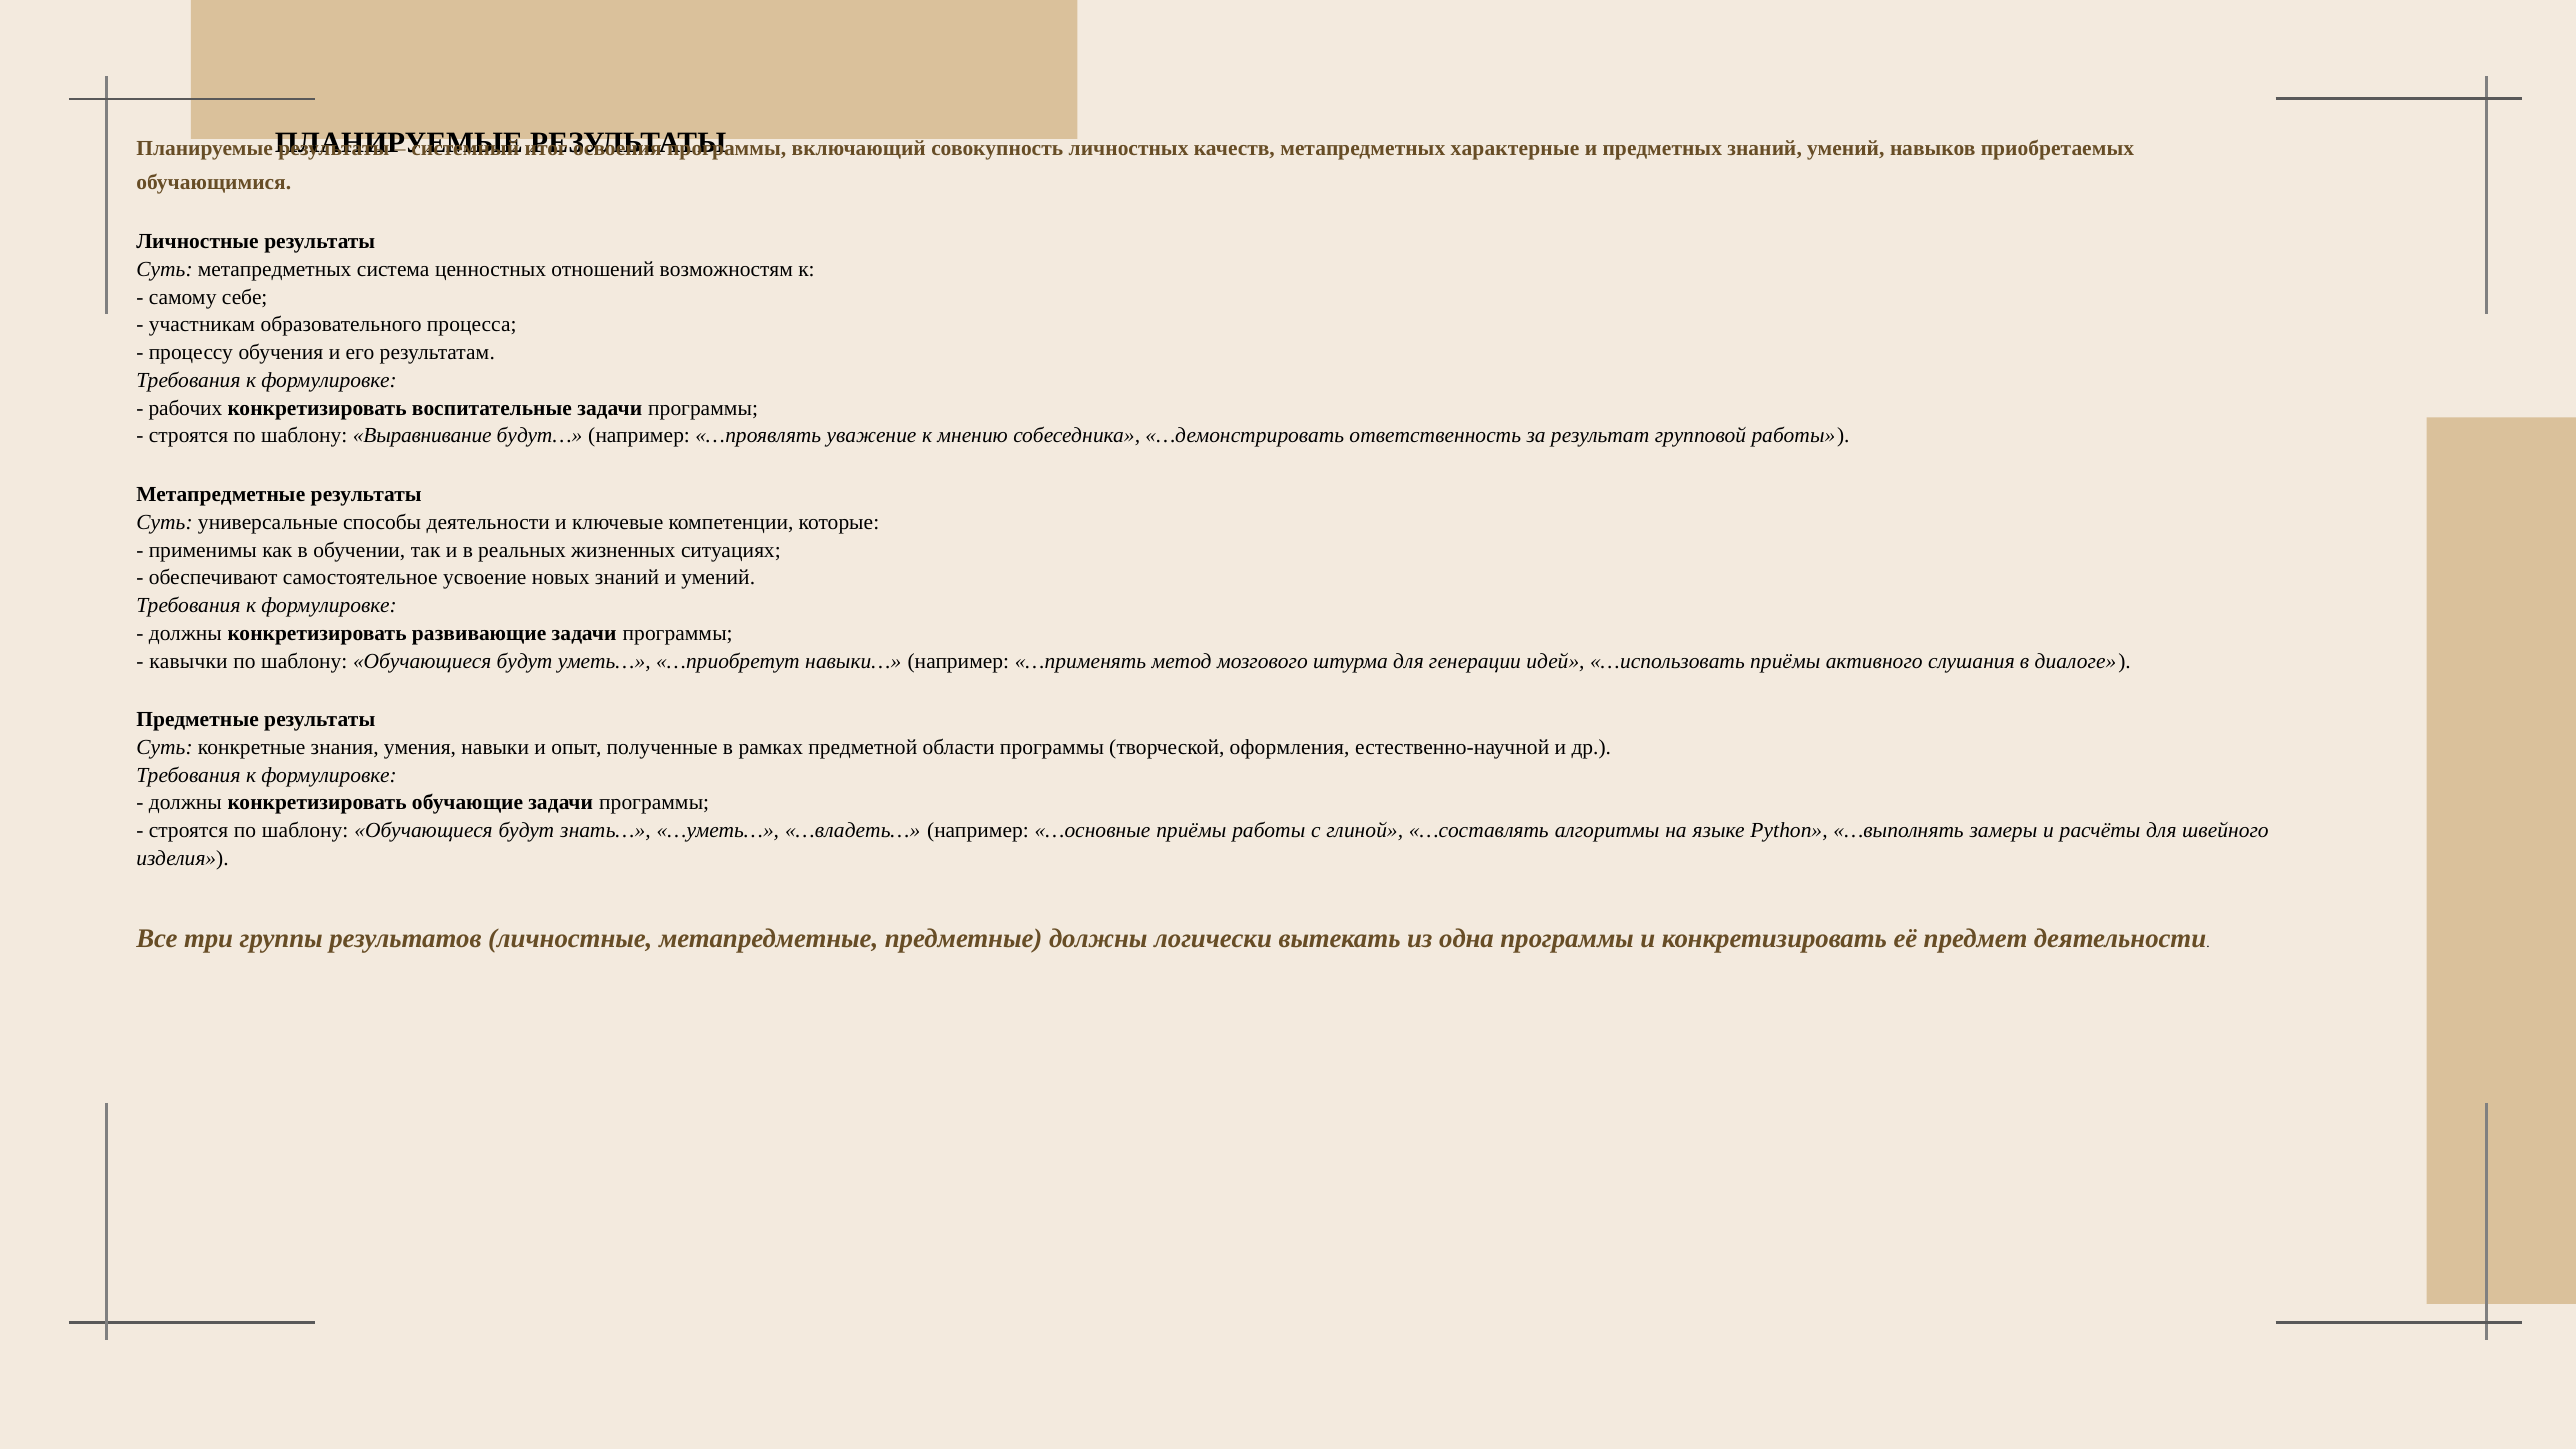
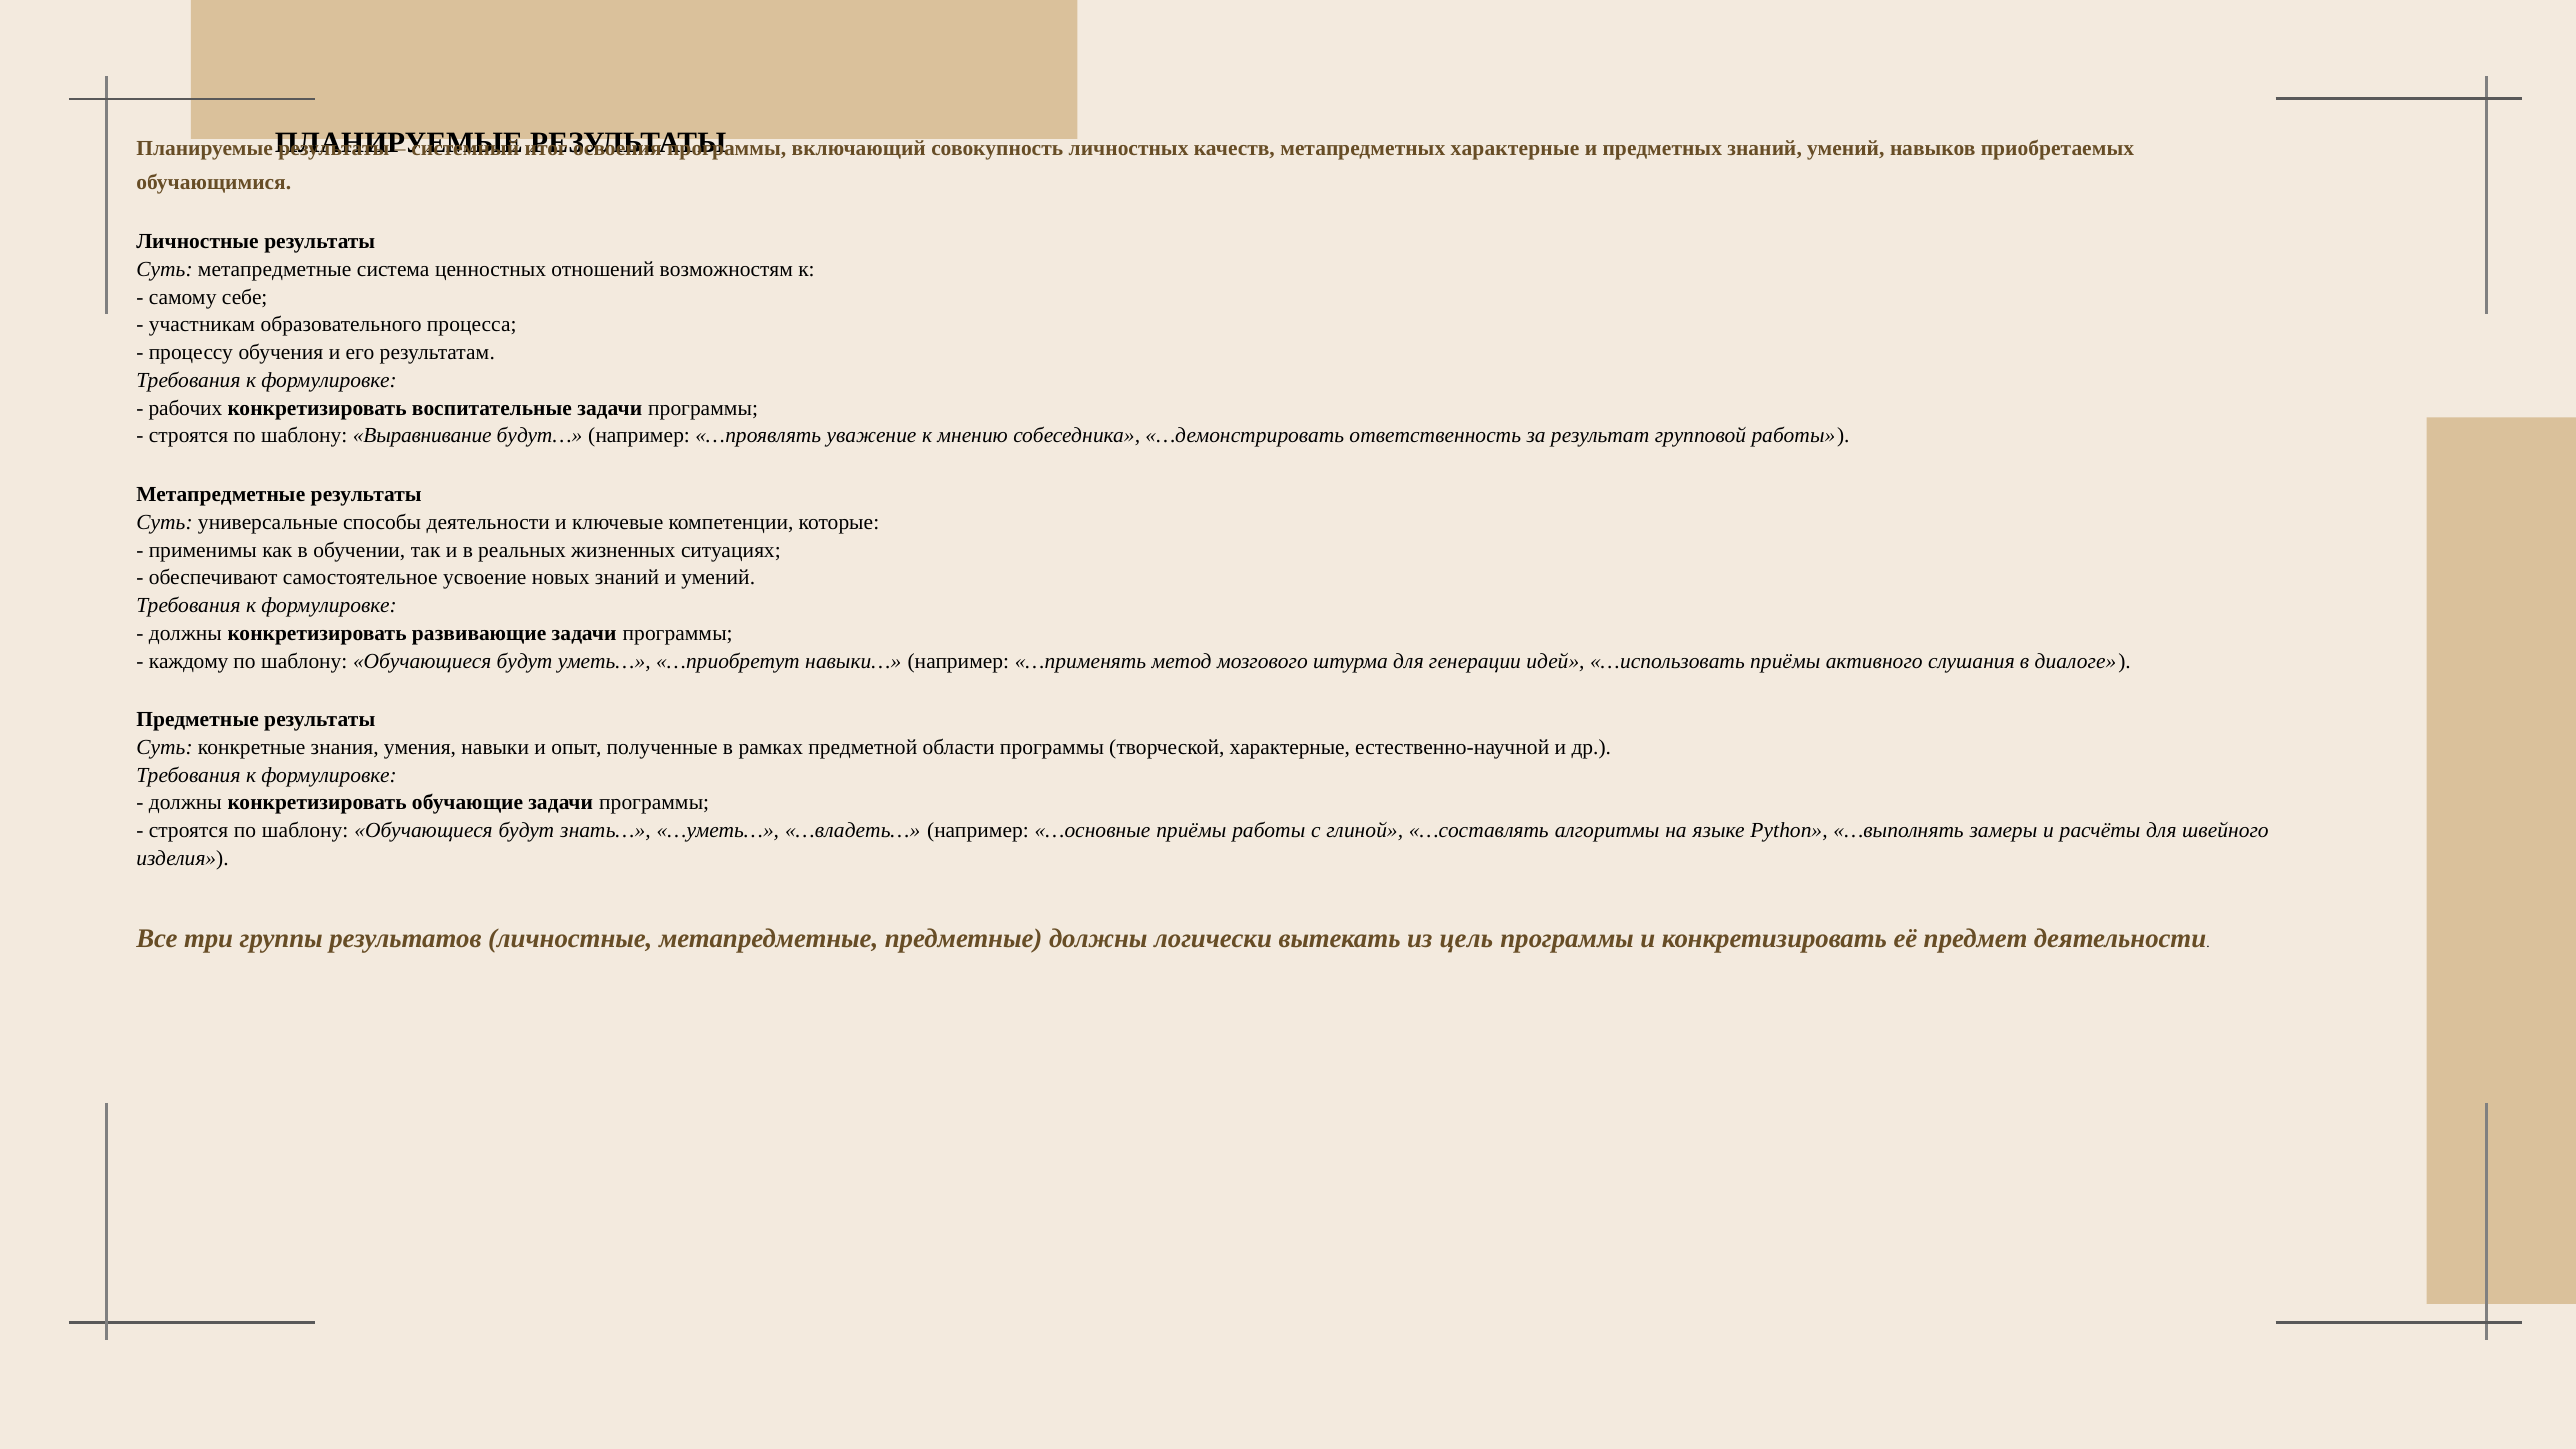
Суть метапредметных: метапредметных -> метапредметные
кавычки: кавычки -> каждому
творческой оформления: оформления -> характерные
одна: одна -> цель
